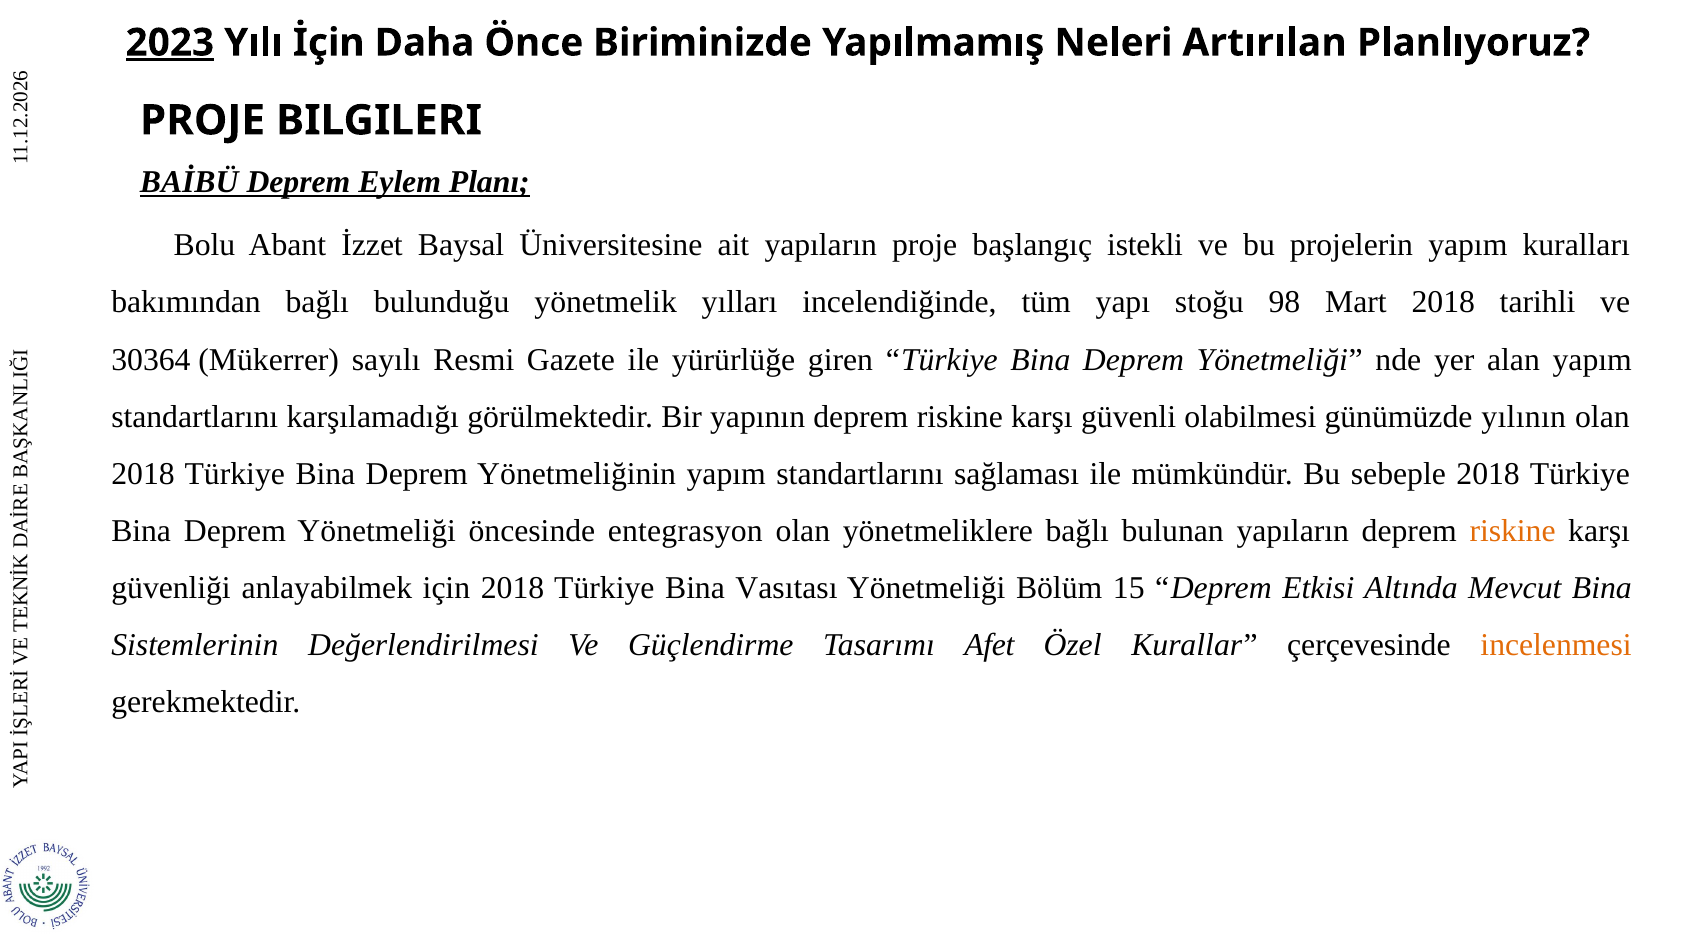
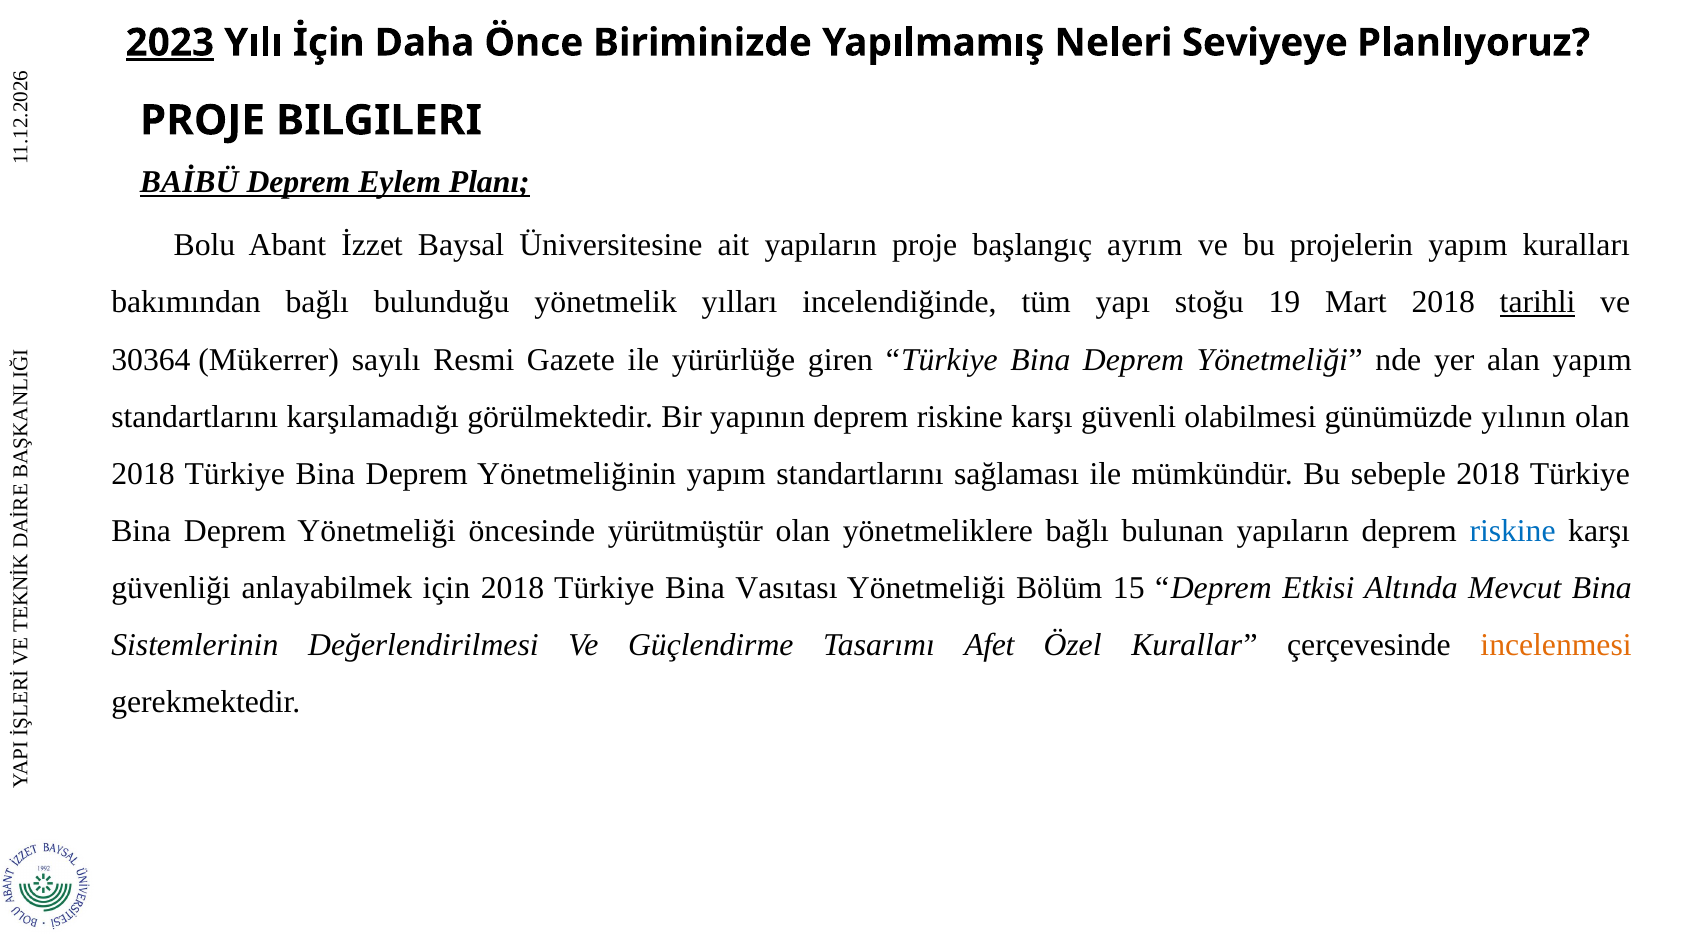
Artırılan: Artırılan -> Seviyeye
istekli: istekli -> ayrım
98: 98 -> 19
tarihli underline: none -> present
entegrasyon: entegrasyon -> yürütmüştür
riskine at (1513, 531) colour: orange -> blue
